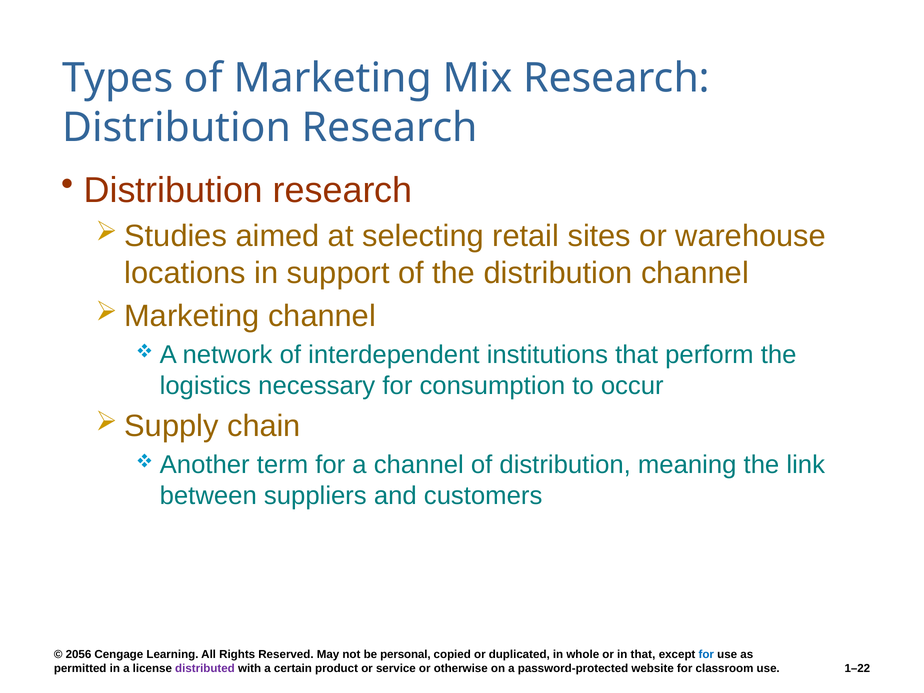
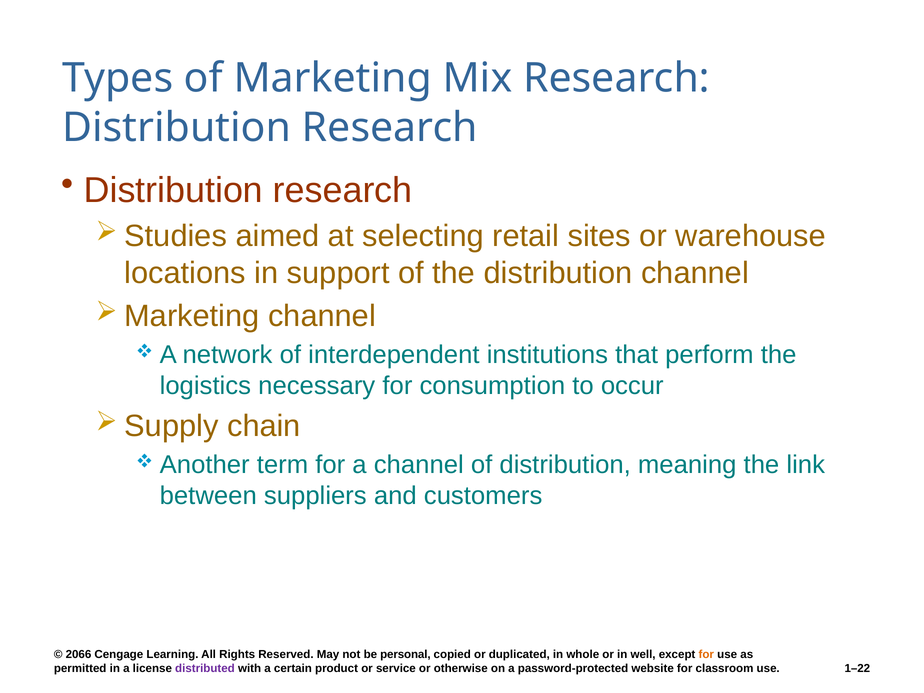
2056: 2056 -> 2066
in that: that -> well
for at (706, 655) colour: blue -> orange
